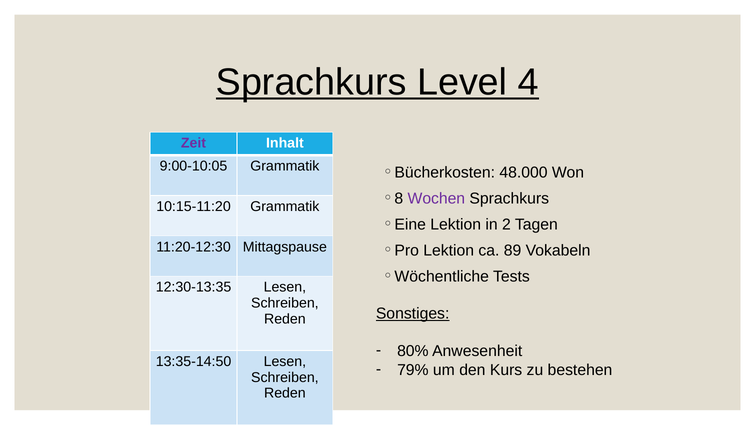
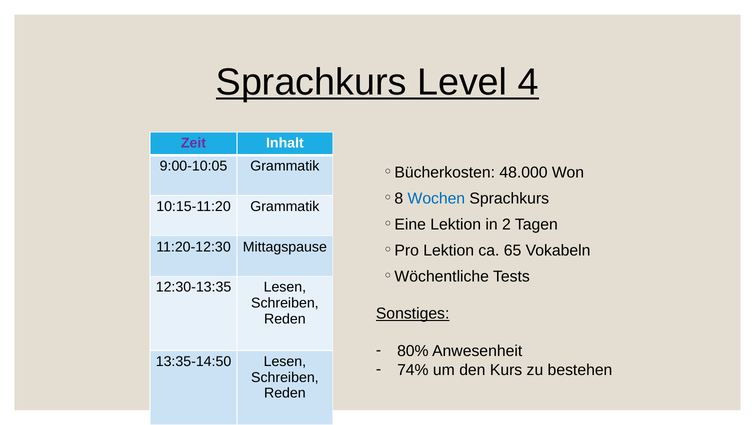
Wochen colour: purple -> blue
89: 89 -> 65
79%: 79% -> 74%
